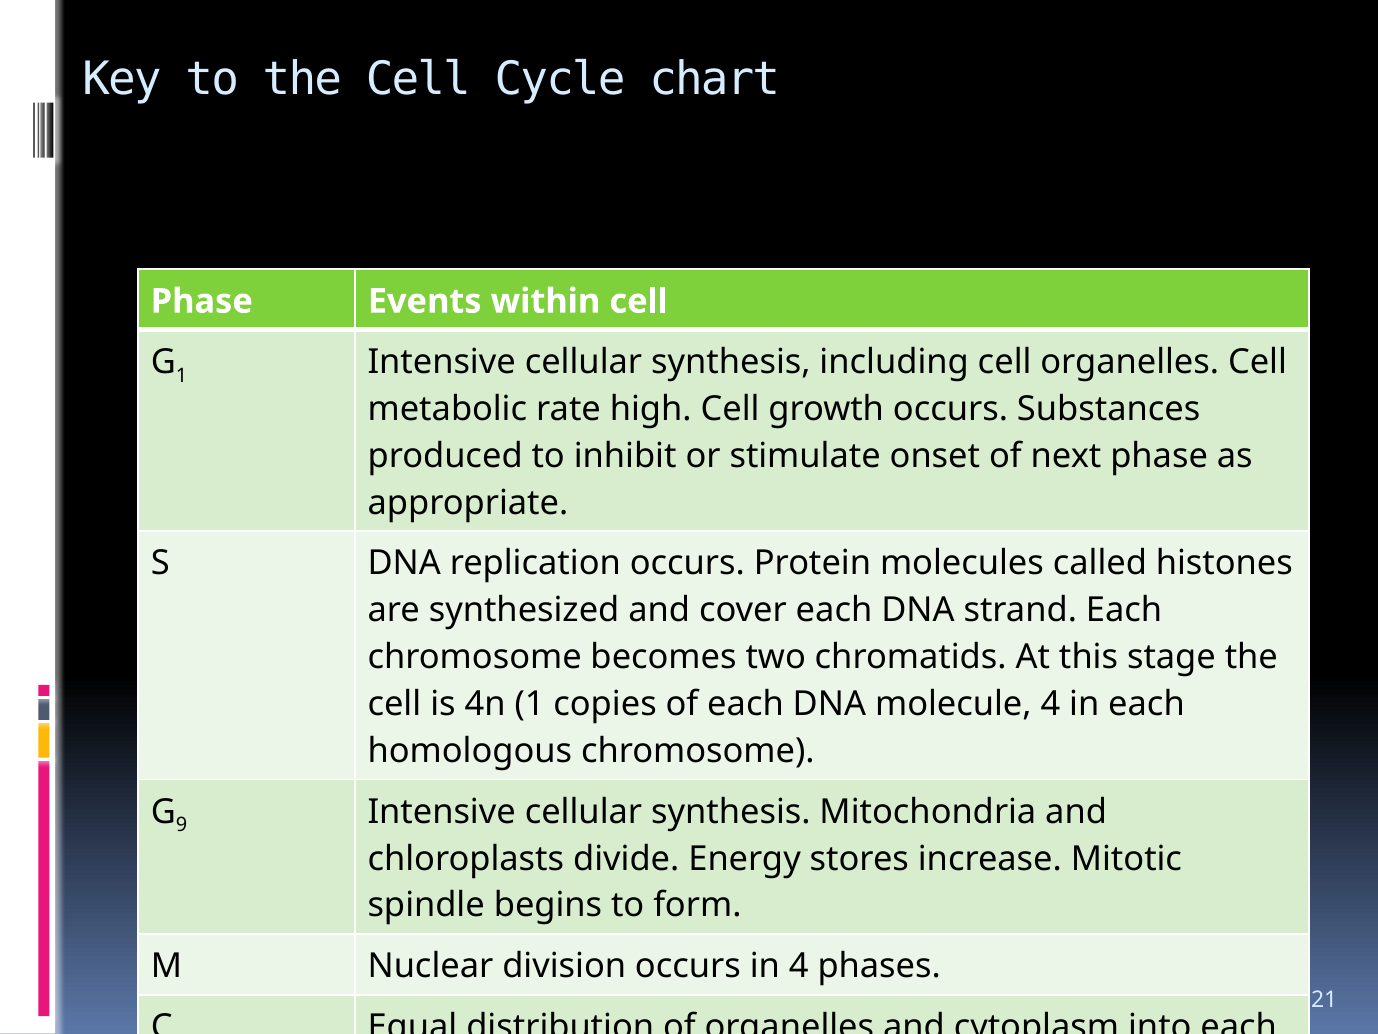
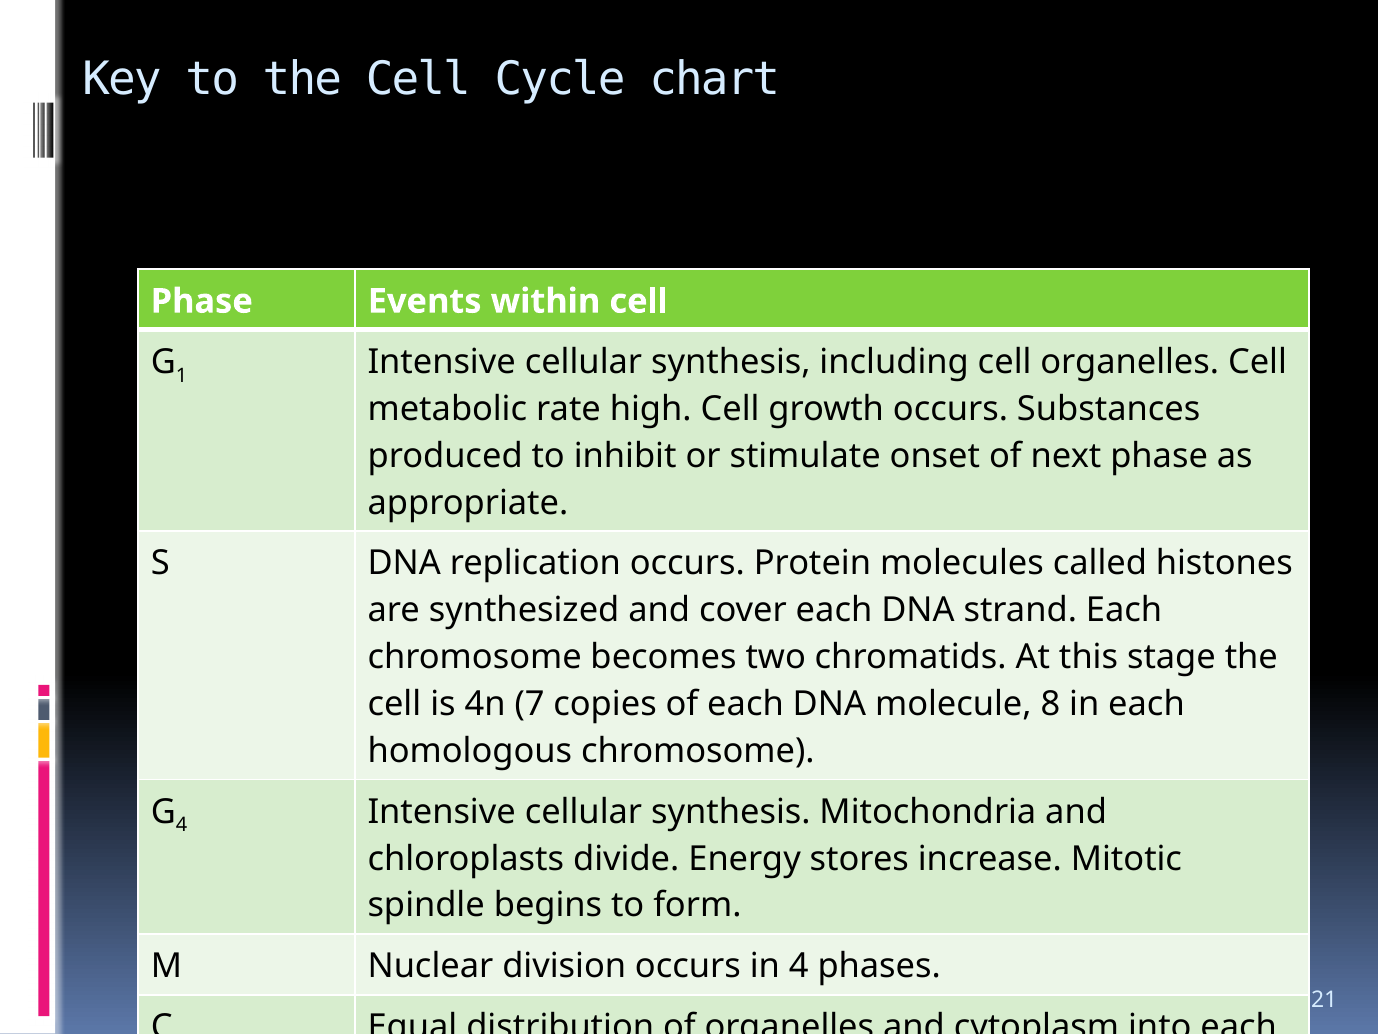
4n 1: 1 -> 7
molecule 4: 4 -> 8
9 at (181, 825): 9 -> 4
